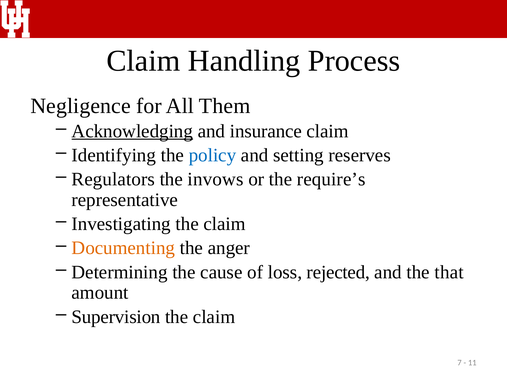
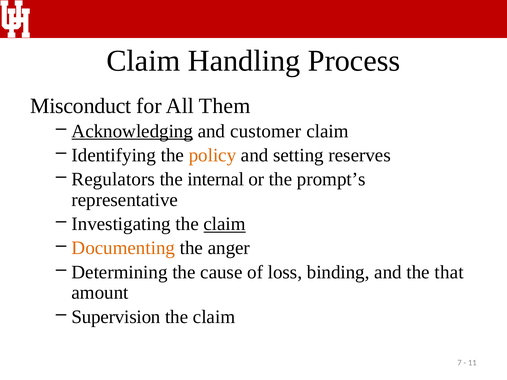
Negligence: Negligence -> Misconduct
insurance: insurance -> customer
policy colour: blue -> orange
invows: invows -> internal
require’s: require’s -> prompt’s
claim at (225, 224) underline: none -> present
rejected: rejected -> binding
